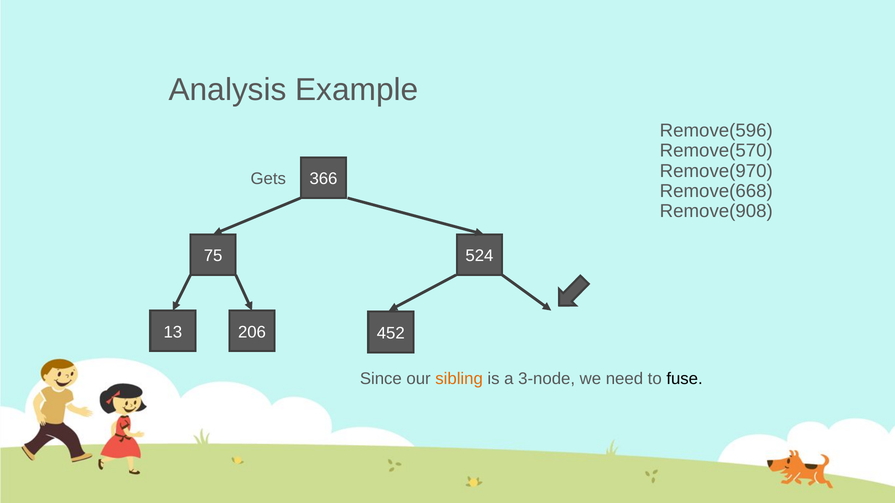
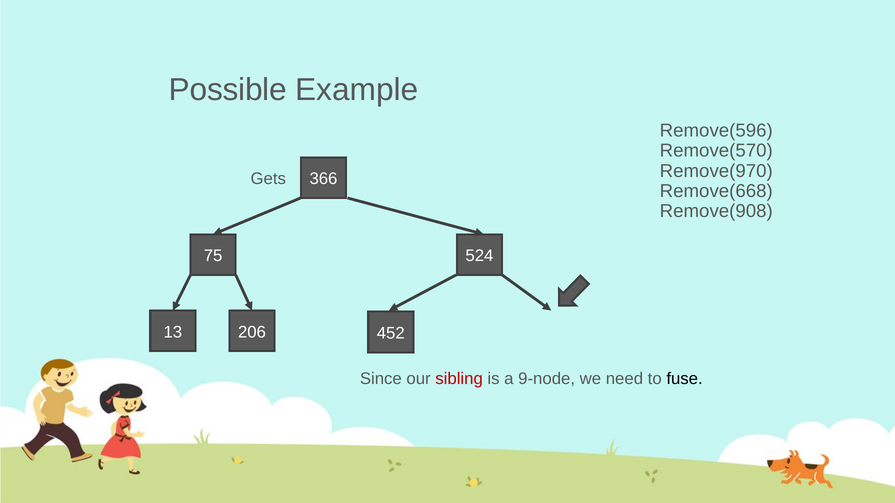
Analysis: Analysis -> Possible
sibling colour: orange -> red
3-node: 3-node -> 9-node
